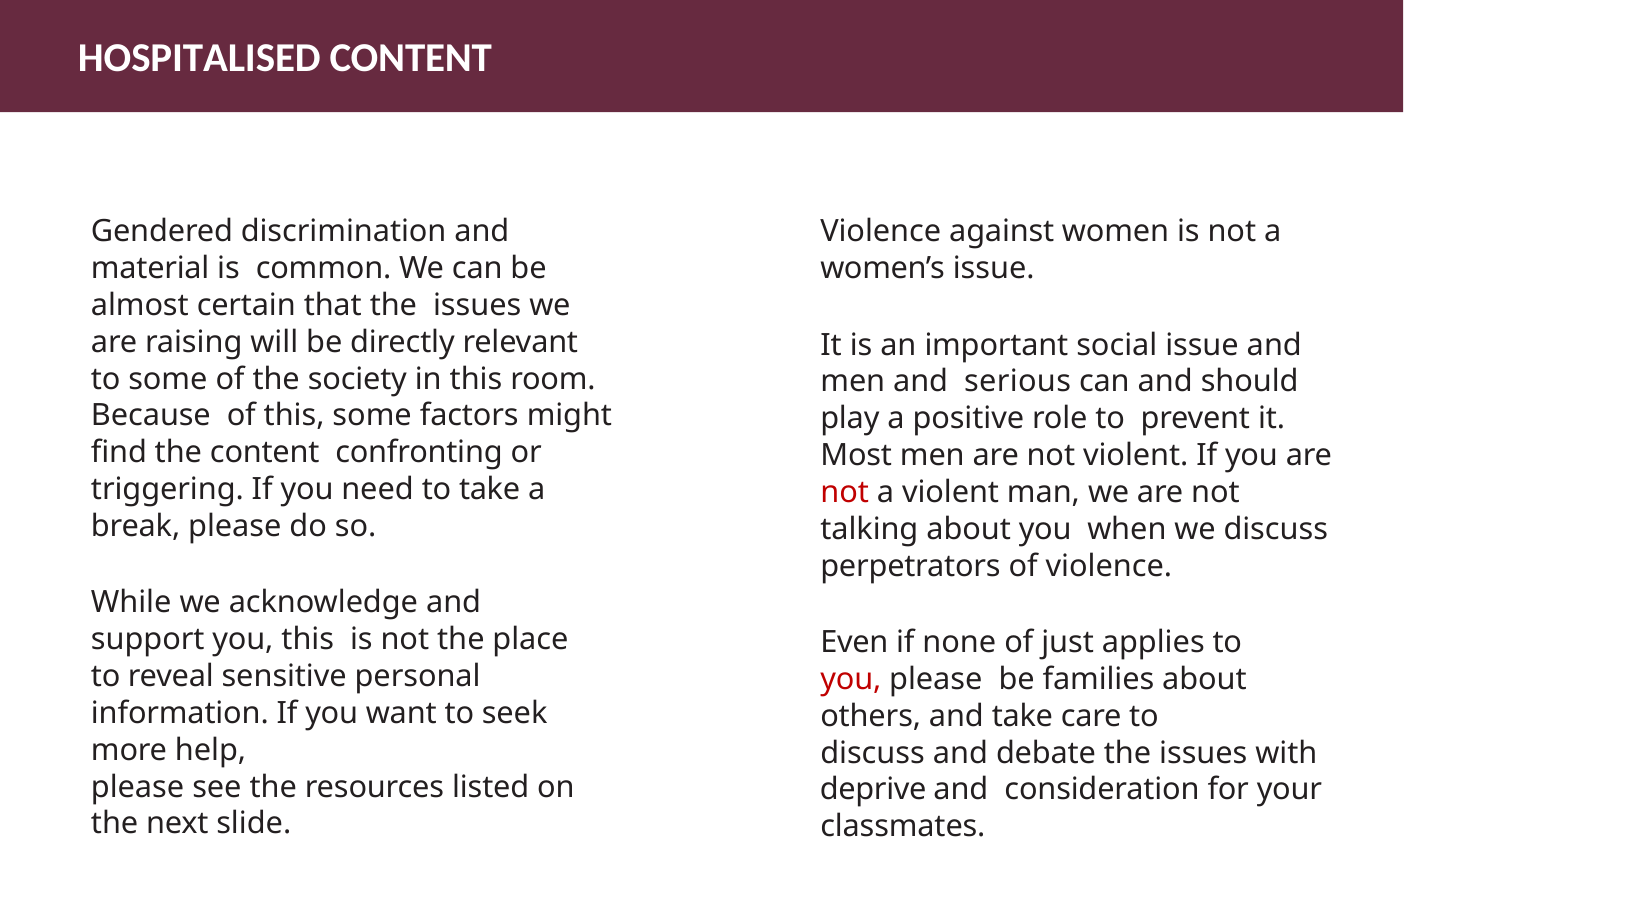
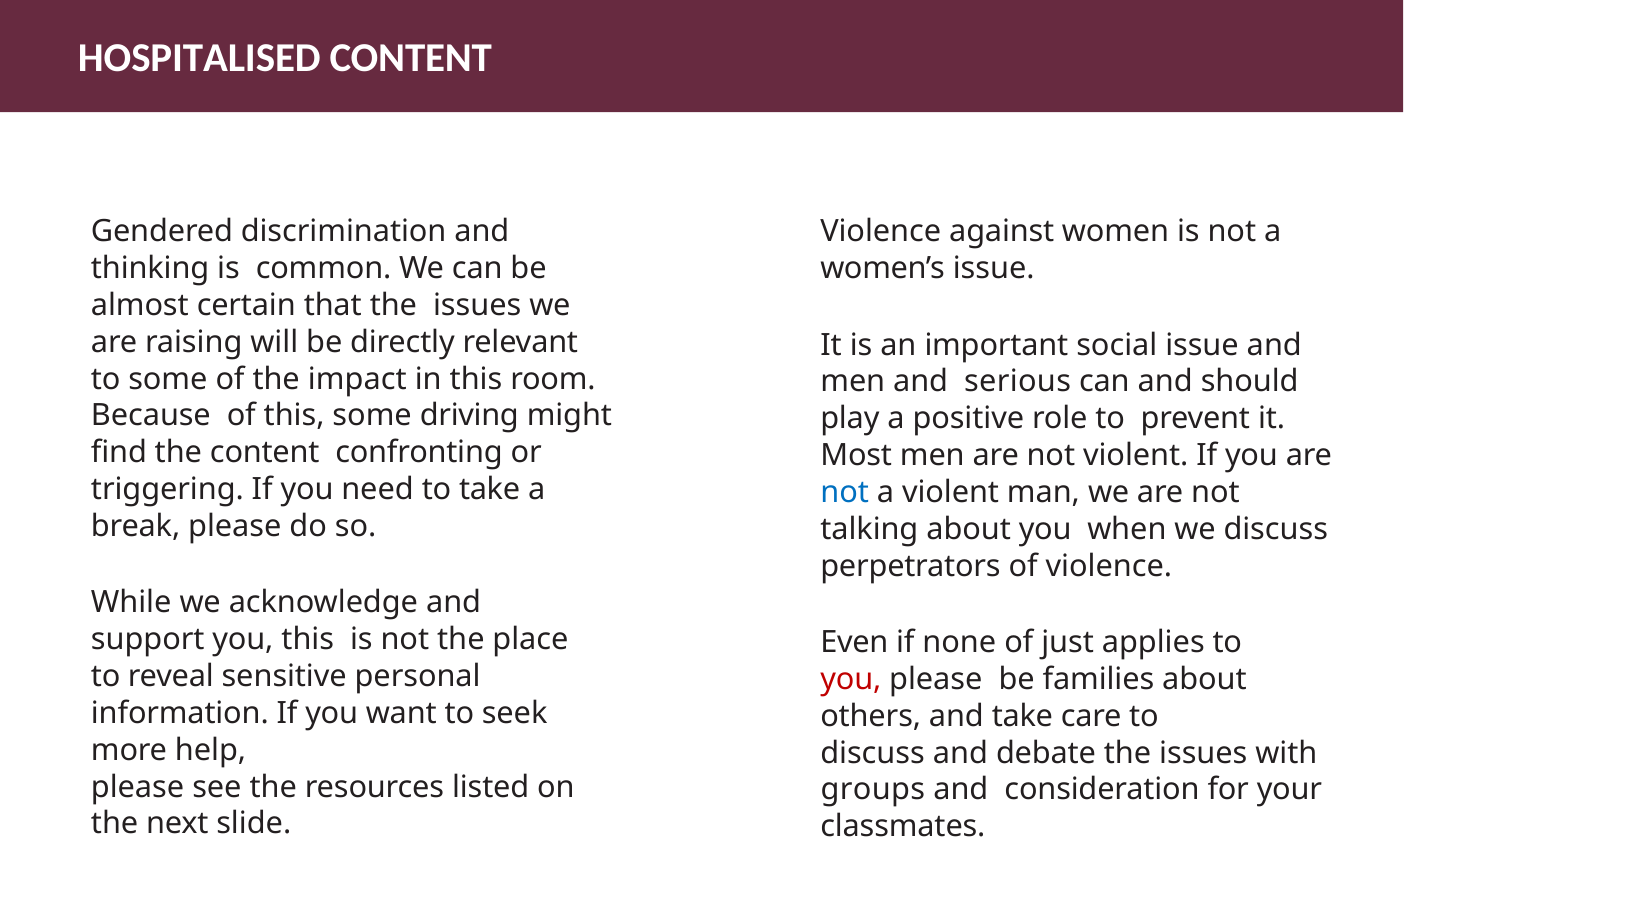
material: material -> thinking
society: society -> impact
factors: factors -> driving
not at (845, 492) colour: red -> blue
deprive: deprive -> groups
